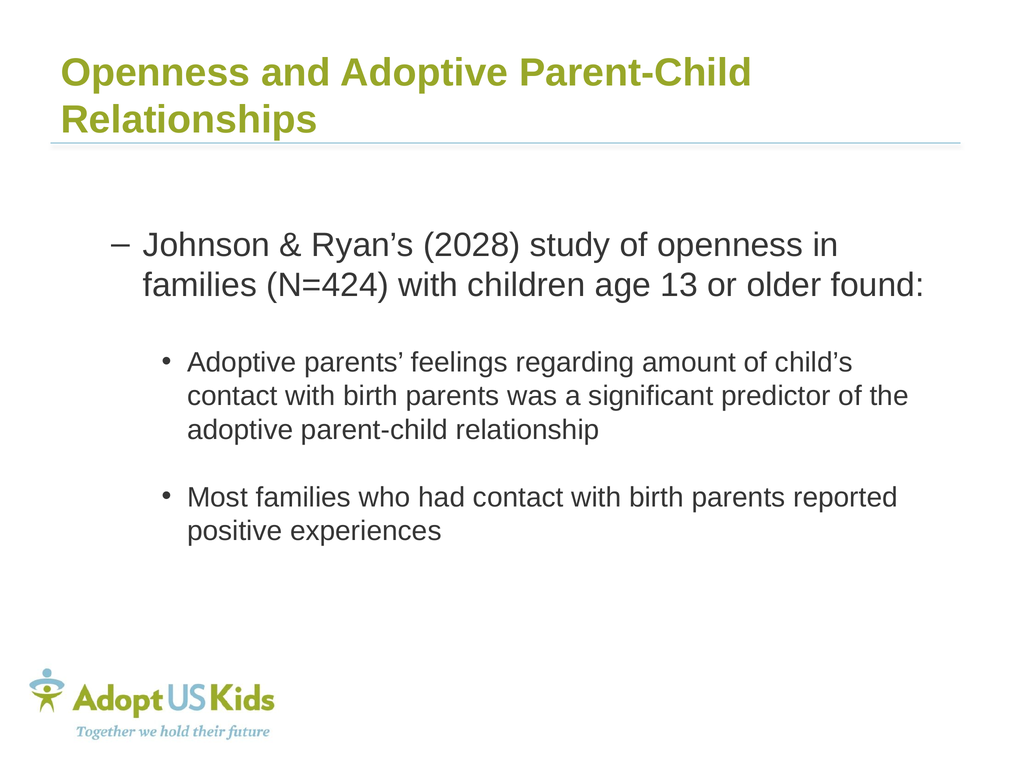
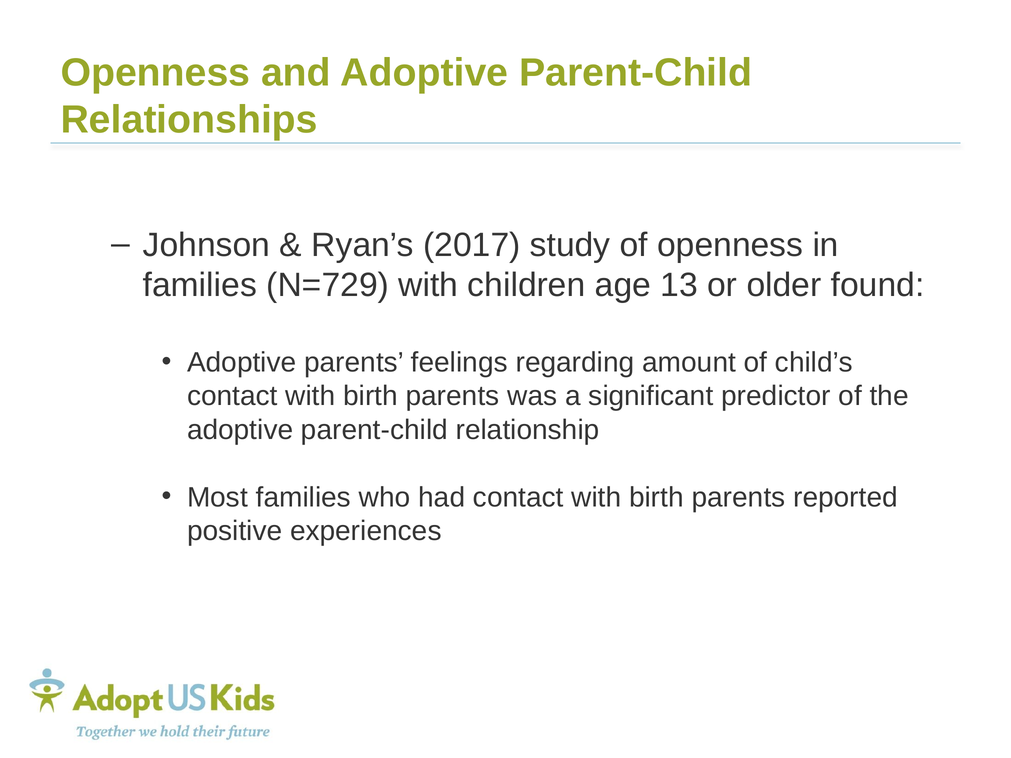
2028: 2028 -> 2017
N=424: N=424 -> N=729
